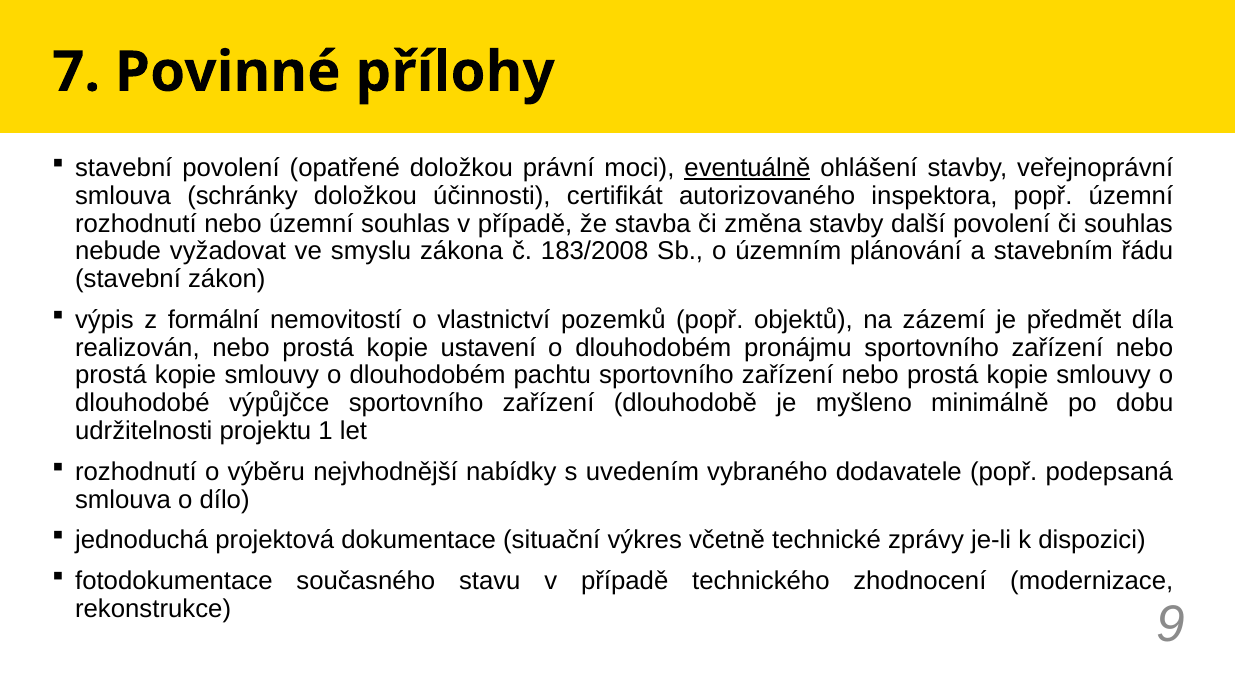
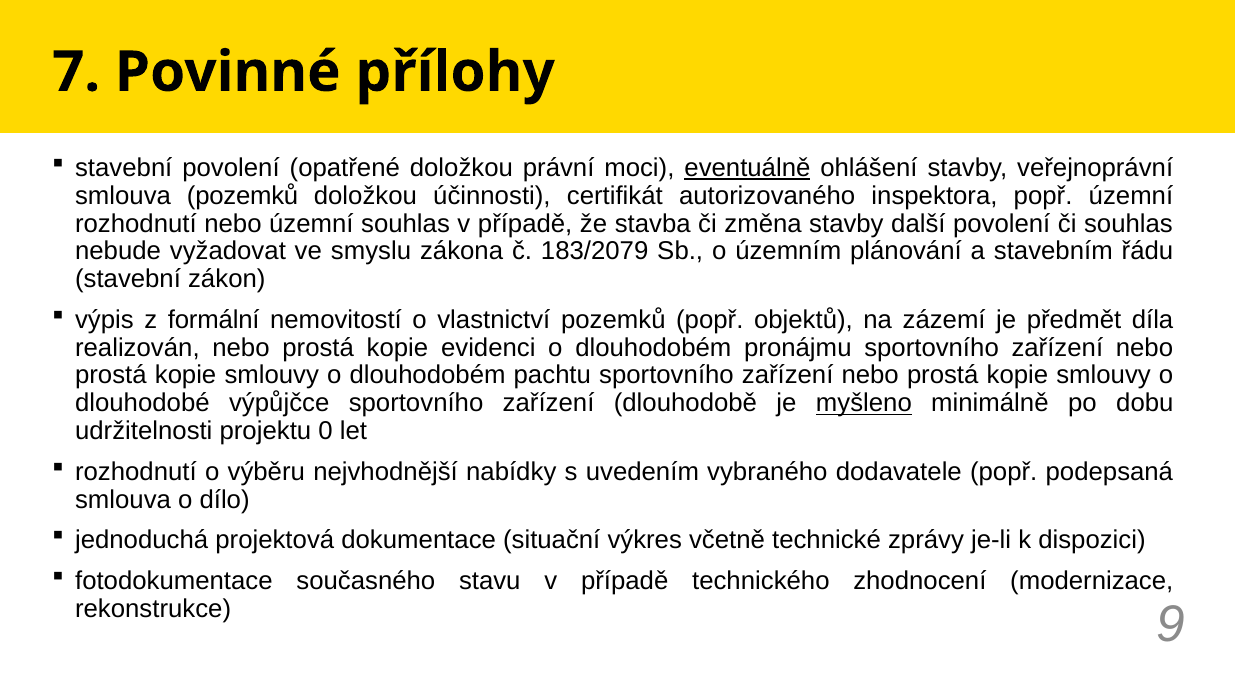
smlouva schránky: schránky -> pozemků
183/2008: 183/2008 -> 183/2079
ustavení: ustavení -> evidenci
myšleno underline: none -> present
1: 1 -> 0
